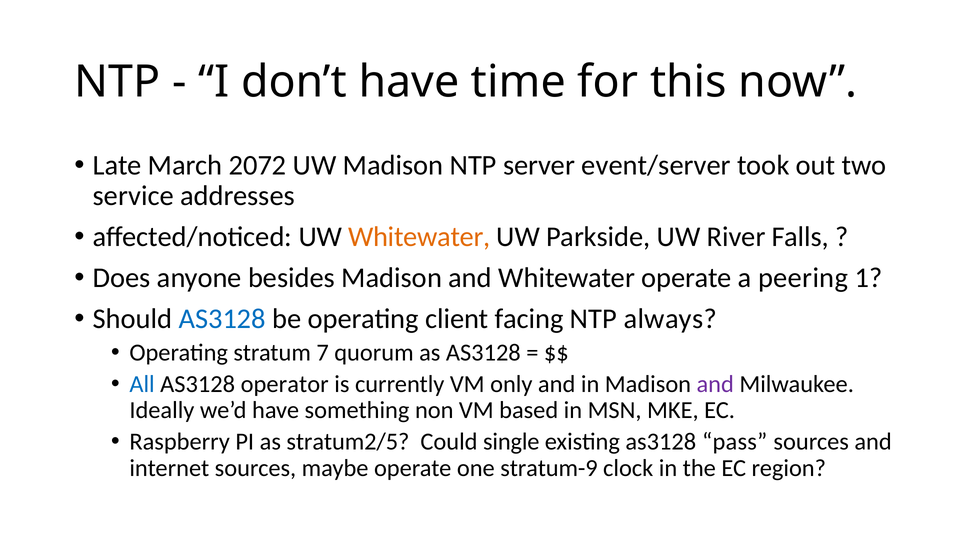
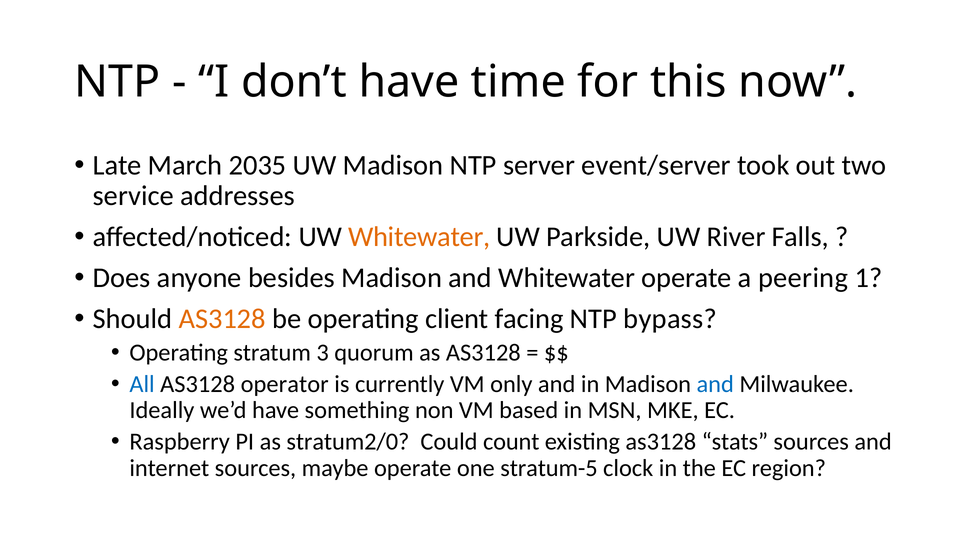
2072: 2072 -> 2035
AS3128 at (222, 319) colour: blue -> orange
always: always -> bypass
7: 7 -> 3
and at (715, 384) colour: purple -> blue
stratum2/5: stratum2/5 -> stratum2/0
single: single -> count
pass: pass -> stats
stratum-9: stratum-9 -> stratum-5
